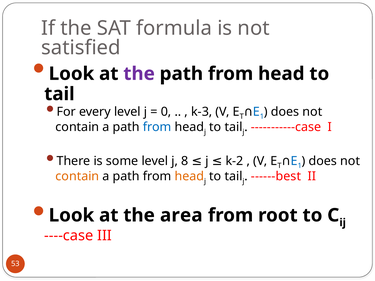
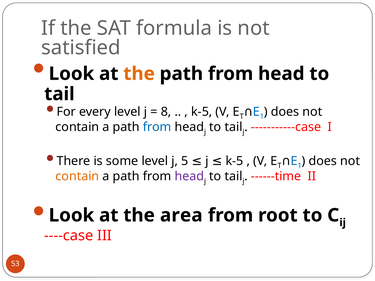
the at (139, 74) colour: purple -> orange
0: 0 -> 8
k-3 at (202, 112): k-3 -> k-5
8: 8 -> 5
j k-2: k-2 -> k-5
head at (189, 176) colour: orange -> purple
------best: ------best -> ------time
